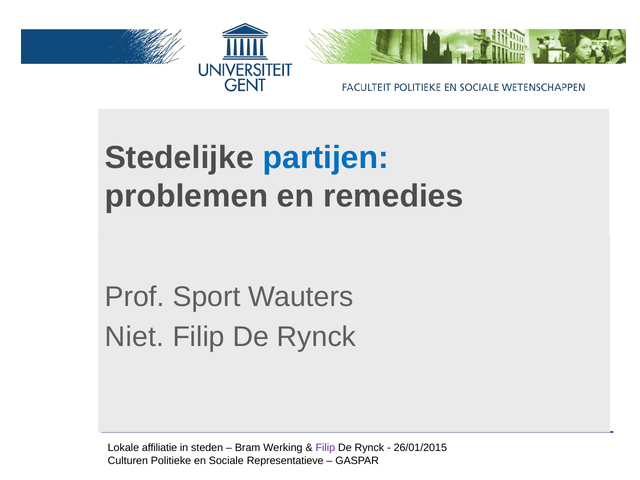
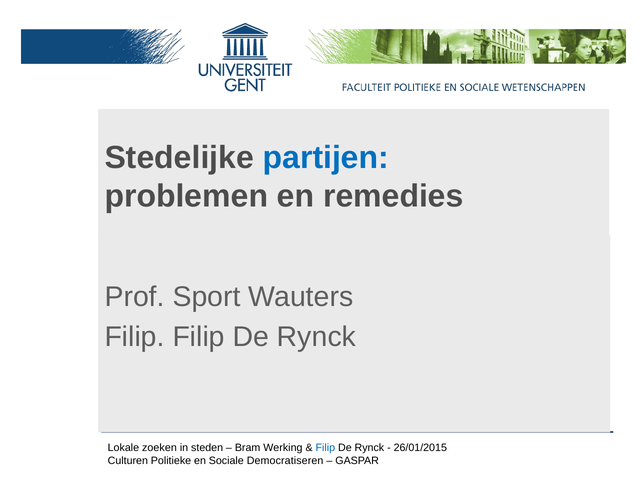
Niet at (134, 337): Niet -> Filip
affiliatie: affiliatie -> zoeken
Filip at (325, 448) colour: purple -> blue
Representatieve: Representatieve -> Democratiseren
